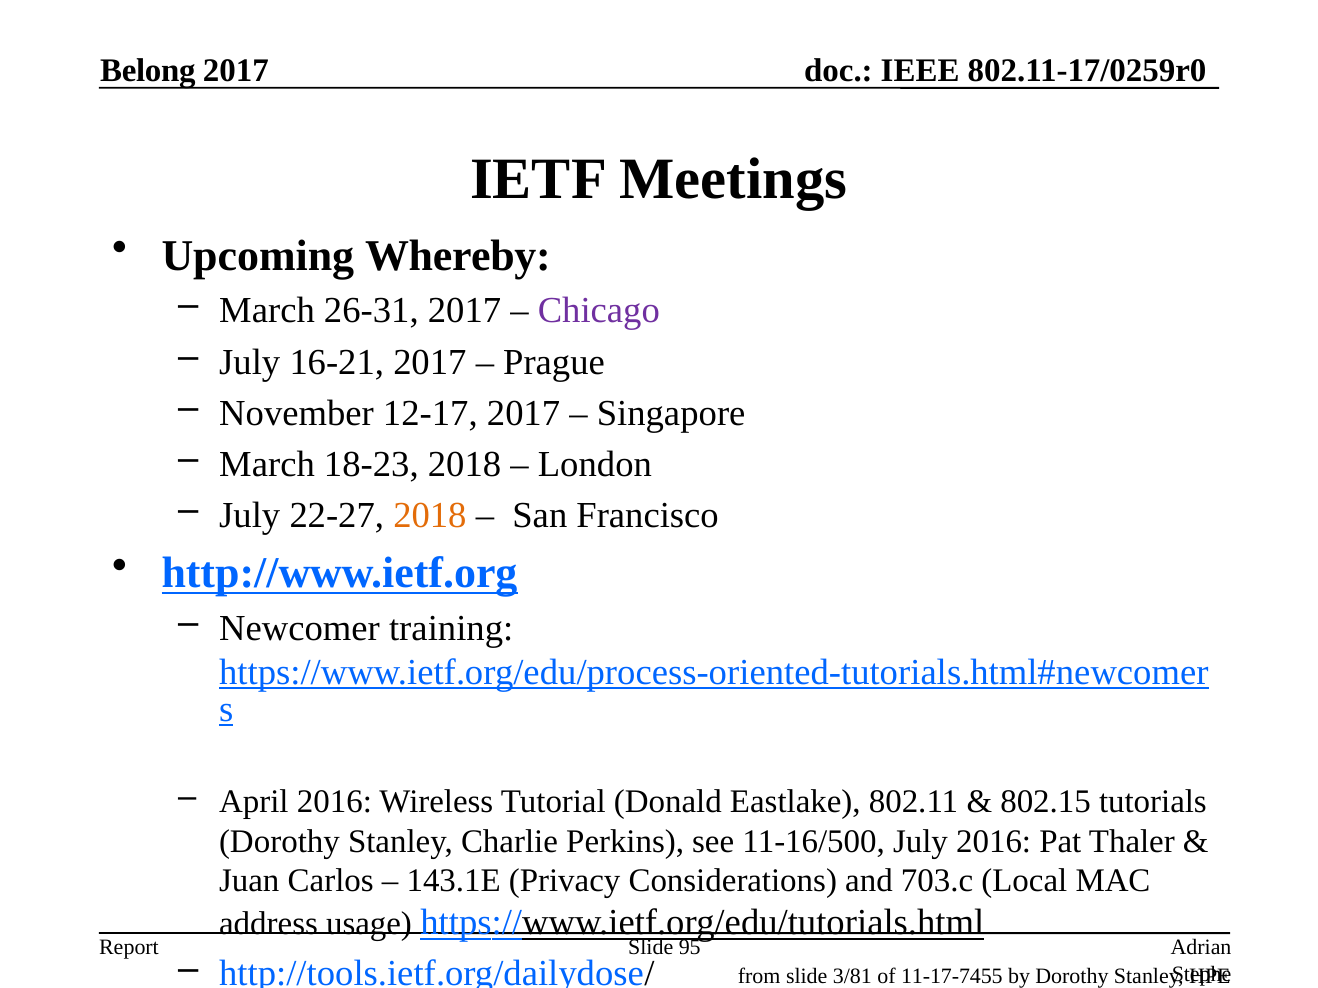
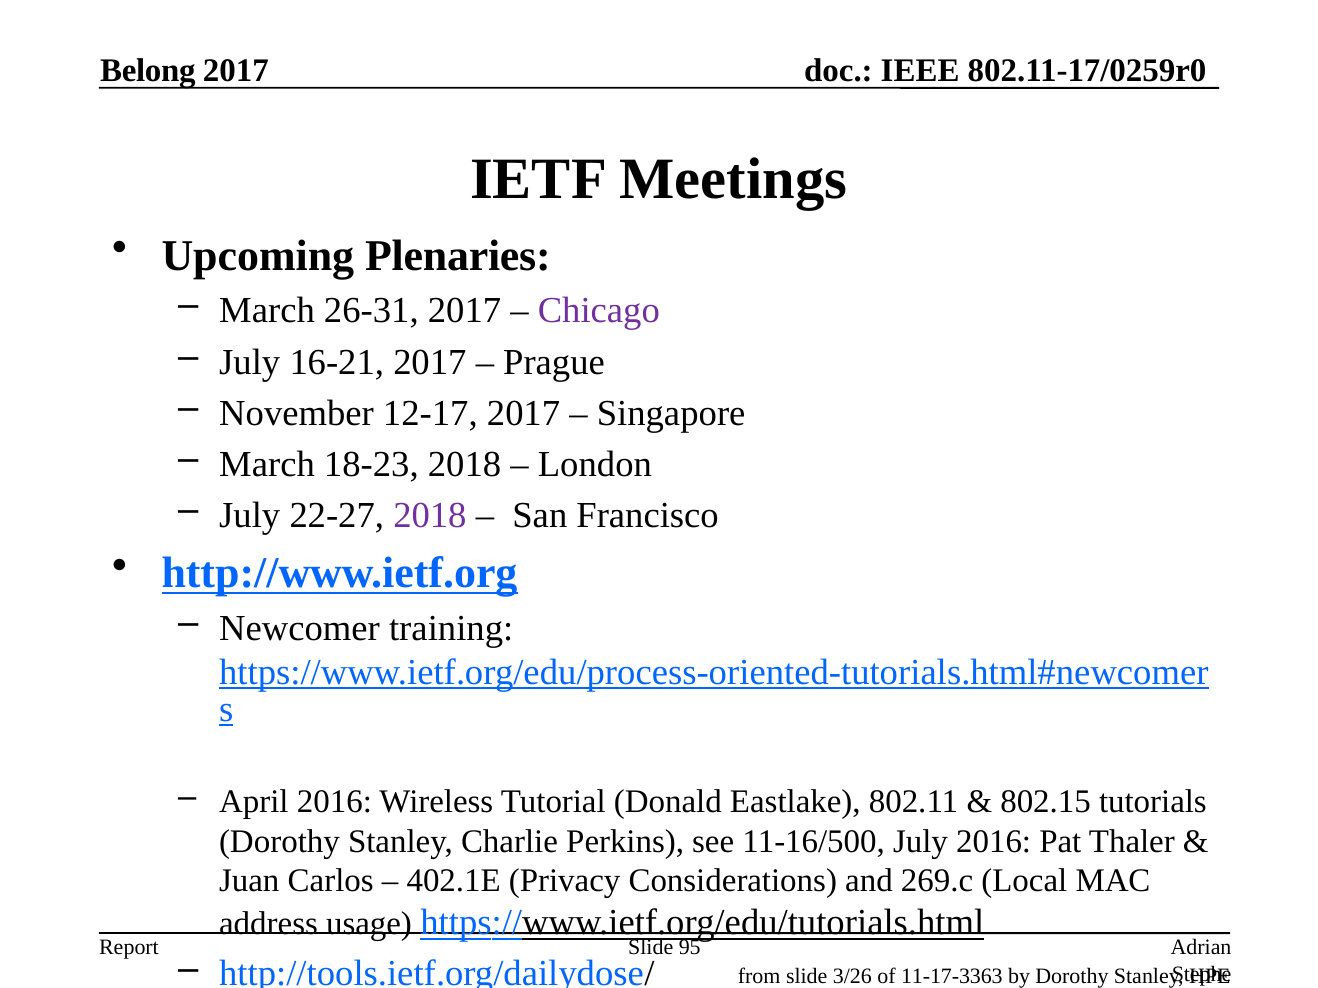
Whereby: Whereby -> Plenaries
2018 at (430, 516) colour: orange -> purple
143.1E: 143.1E -> 402.1E
703.c: 703.c -> 269.c
3/81: 3/81 -> 3/26
11-17-7455: 11-17-7455 -> 11-17-3363
